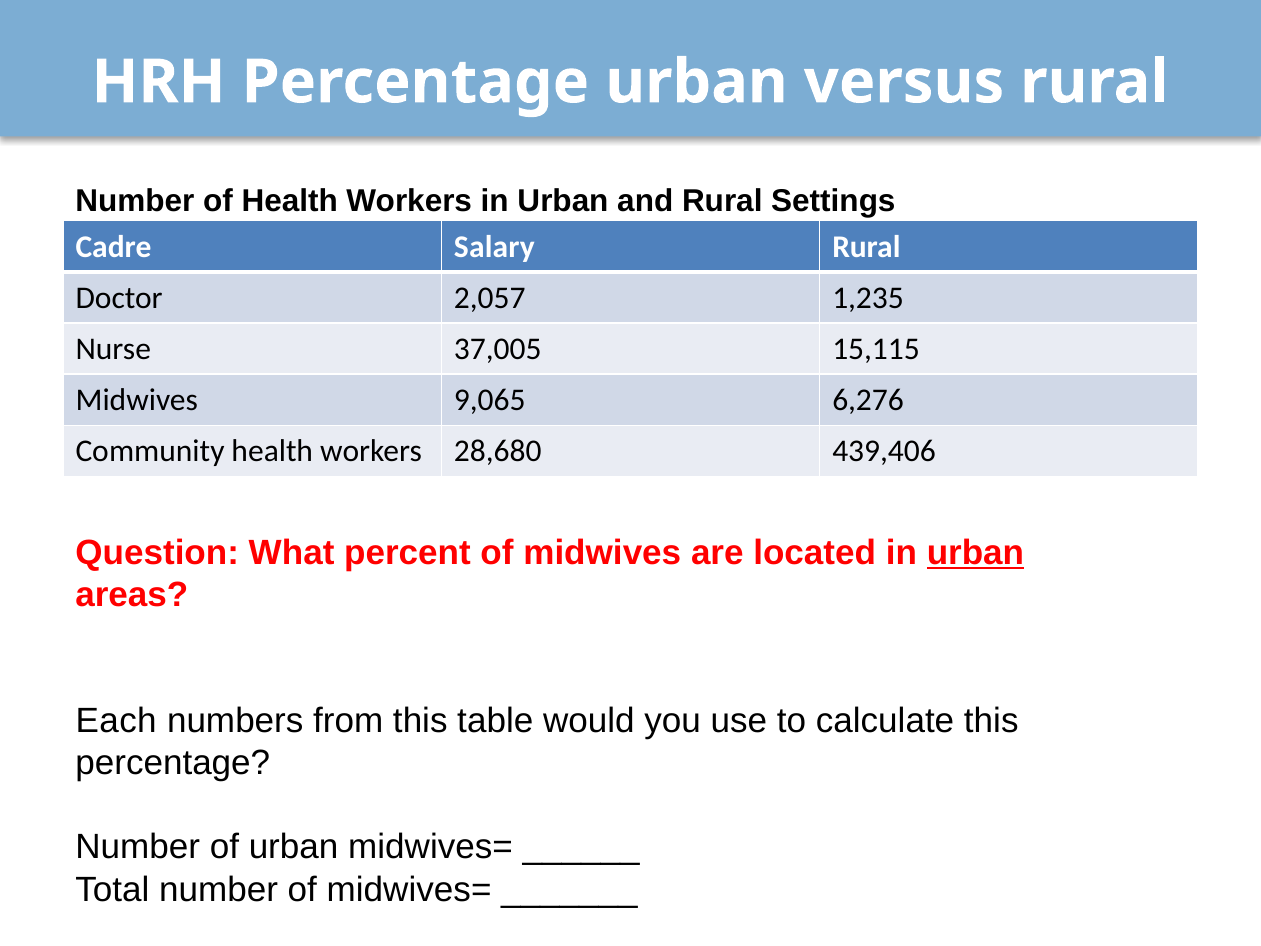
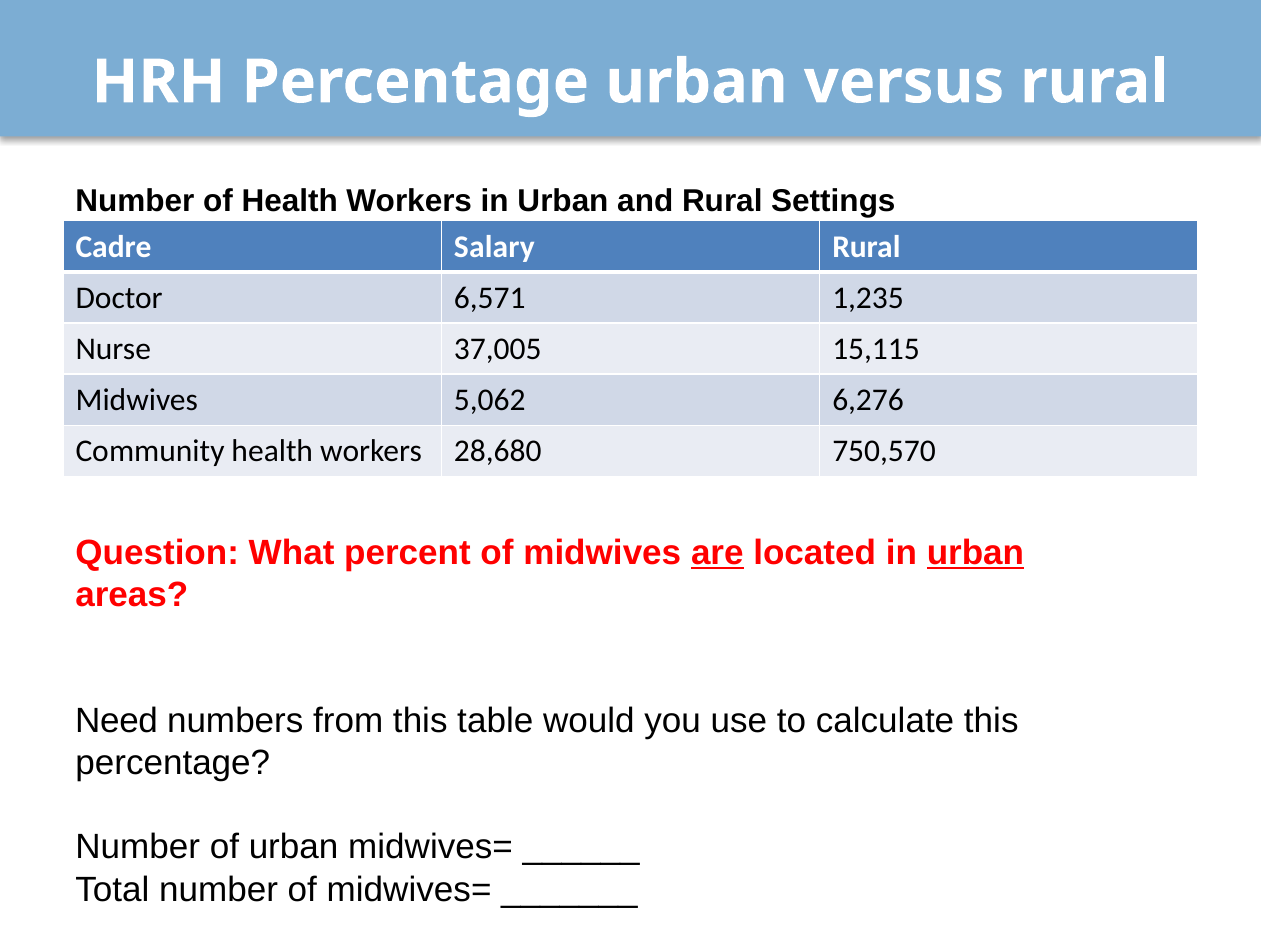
2,057: 2,057 -> 6,571
9,065: 9,065 -> 5,062
439,406: 439,406 -> 750,570
are underline: none -> present
Each: Each -> Need
